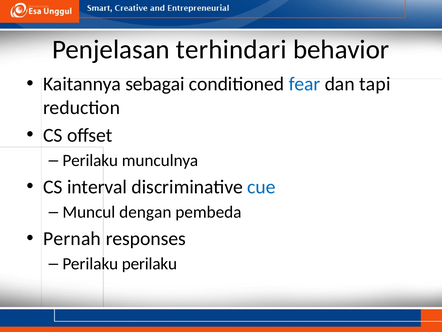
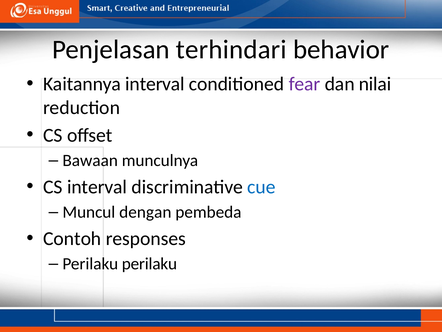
Kaitannya sebagai: sebagai -> interval
fear colour: blue -> purple
tapi: tapi -> nilai
Perilaku at (90, 160): Perilaku -> Bawaan
Pernah: Pernah -> Contoh
